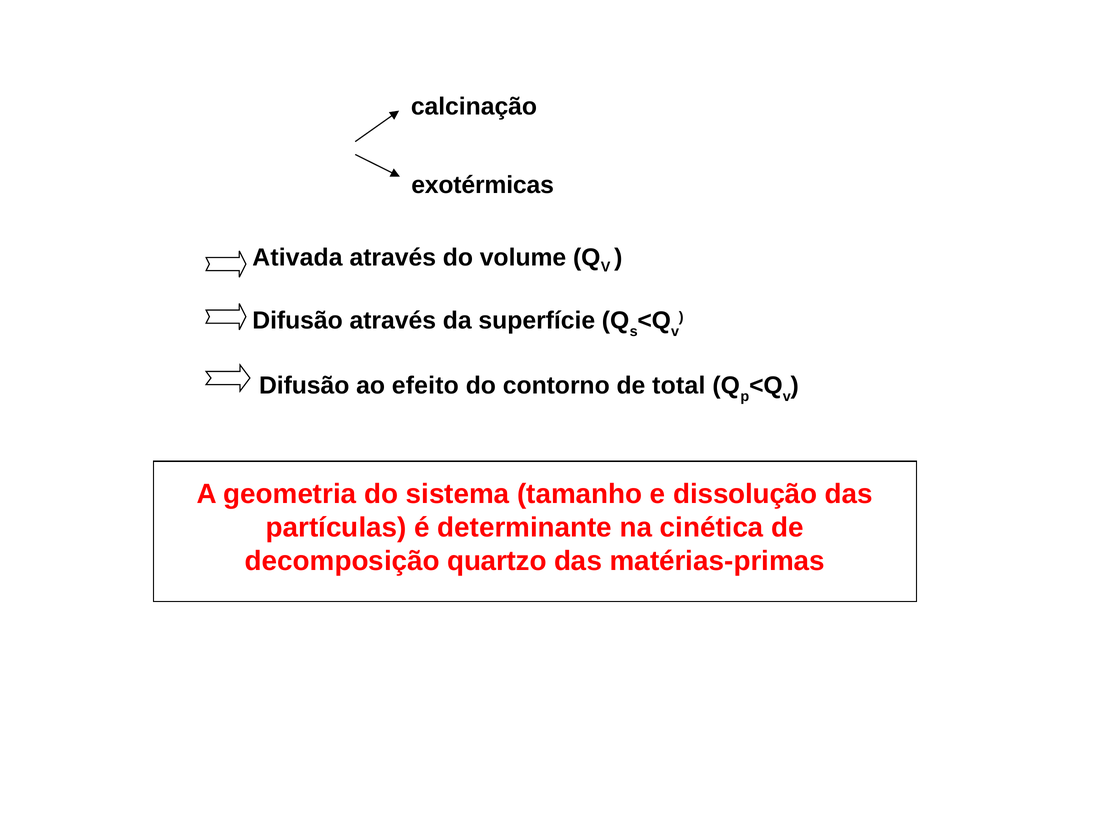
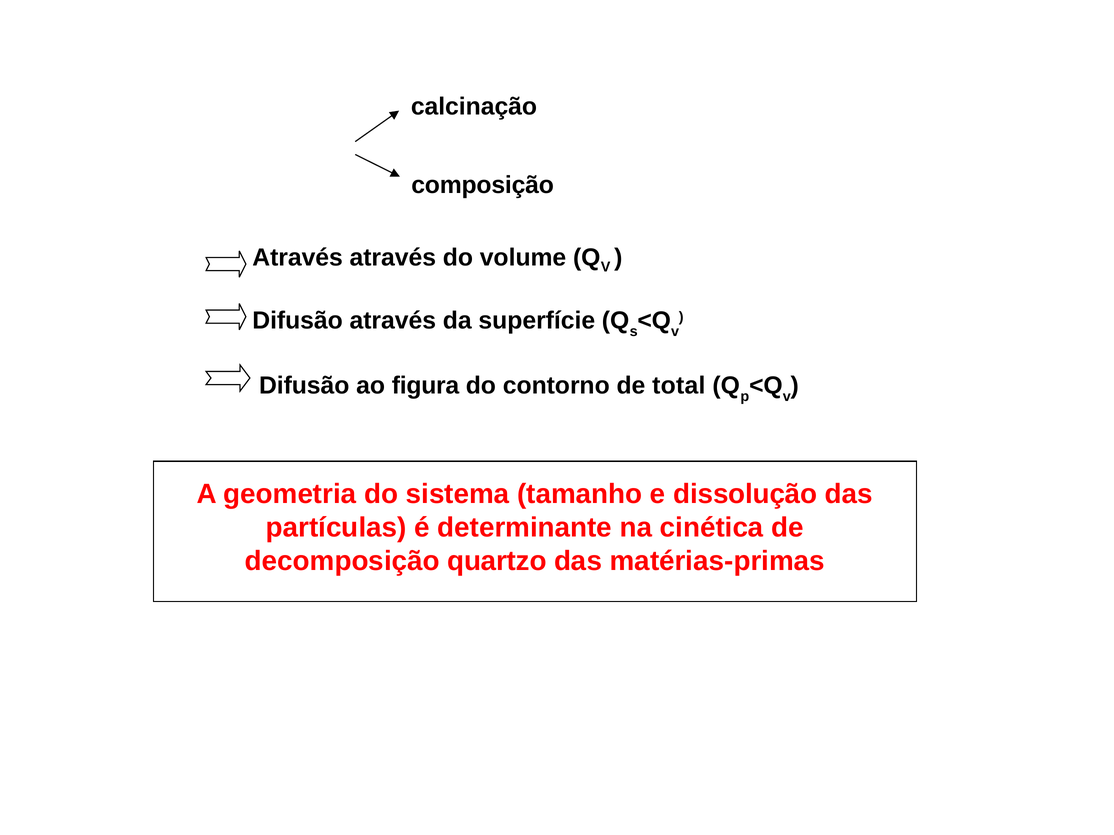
exotérmicas: exotérmicas -> composição
Ativada at (297, 258): Ativada -> Através
efeito: efeito -> figura
